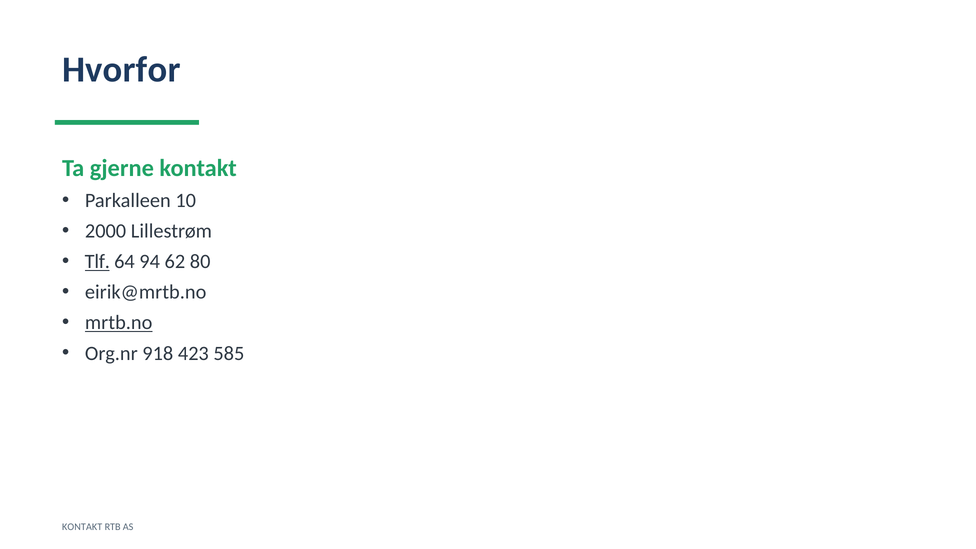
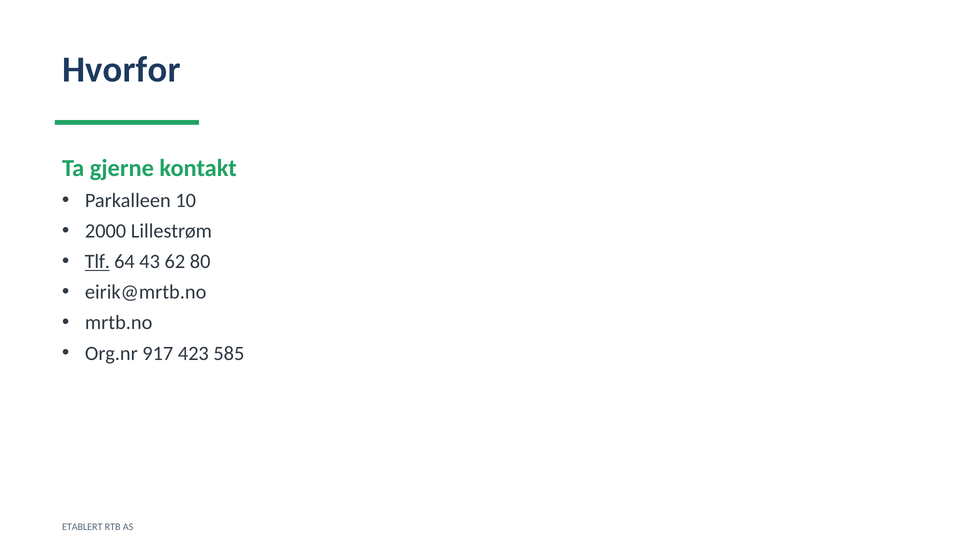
94: 94 -> 43
mrtb.no underline: present -> none
918: 918 -> 917
KONTAKT at (82, 527): KONTAKT -> ETABLERT
